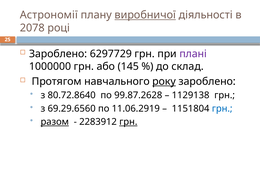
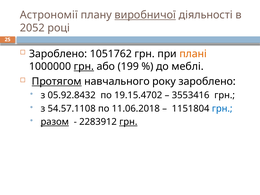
2078: 2078 -> 2052
6297729: 6297729 -> 1051762
плані colour: purple -> orange
грн at (84, 66) underline: none -> present
145: 145 -> 199
склад: склад -> меблі
Протягом underline: none -> present
року underline: present -> none
80.72.8640: 80.72.8640 -> 05.92.8432
99.87.2628: 99.87.2628 -> 19.15.4702
1129138: 1129138 -> 3553416
69.29.6560: 69.29.6560 -> 54.57.1108
11.06.2919: 11.06.2919 -> 11.06.2018
